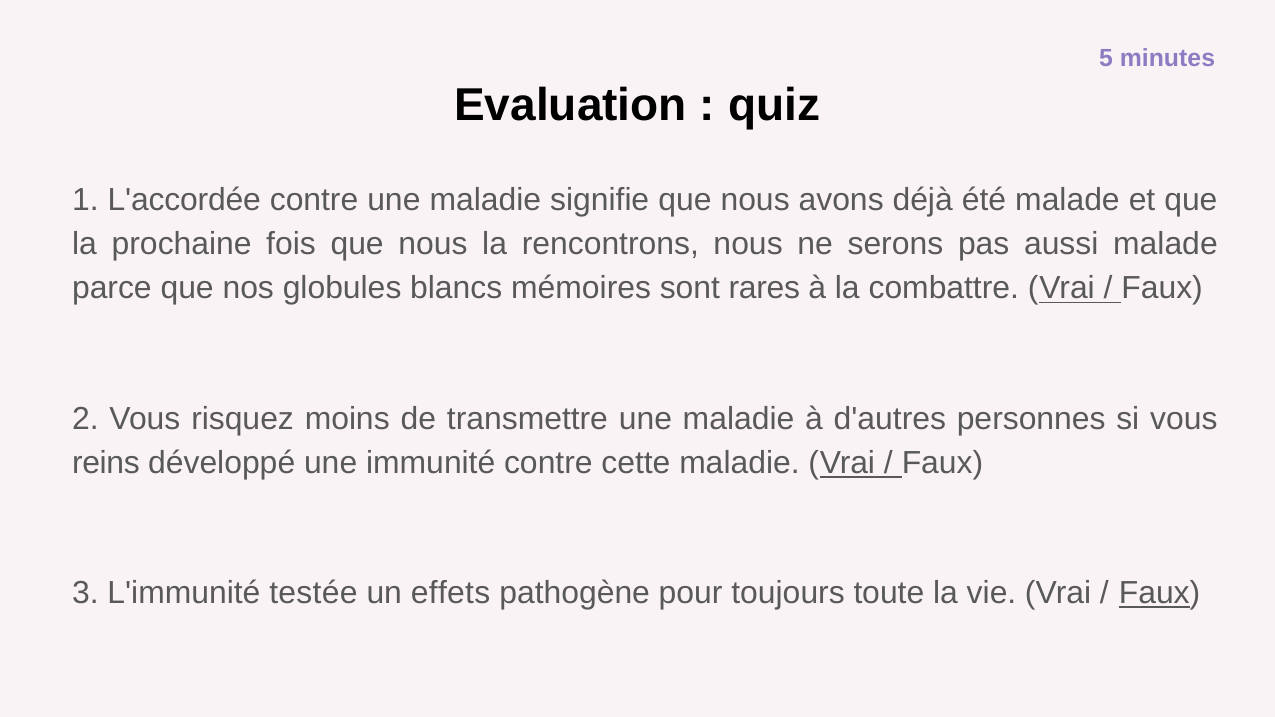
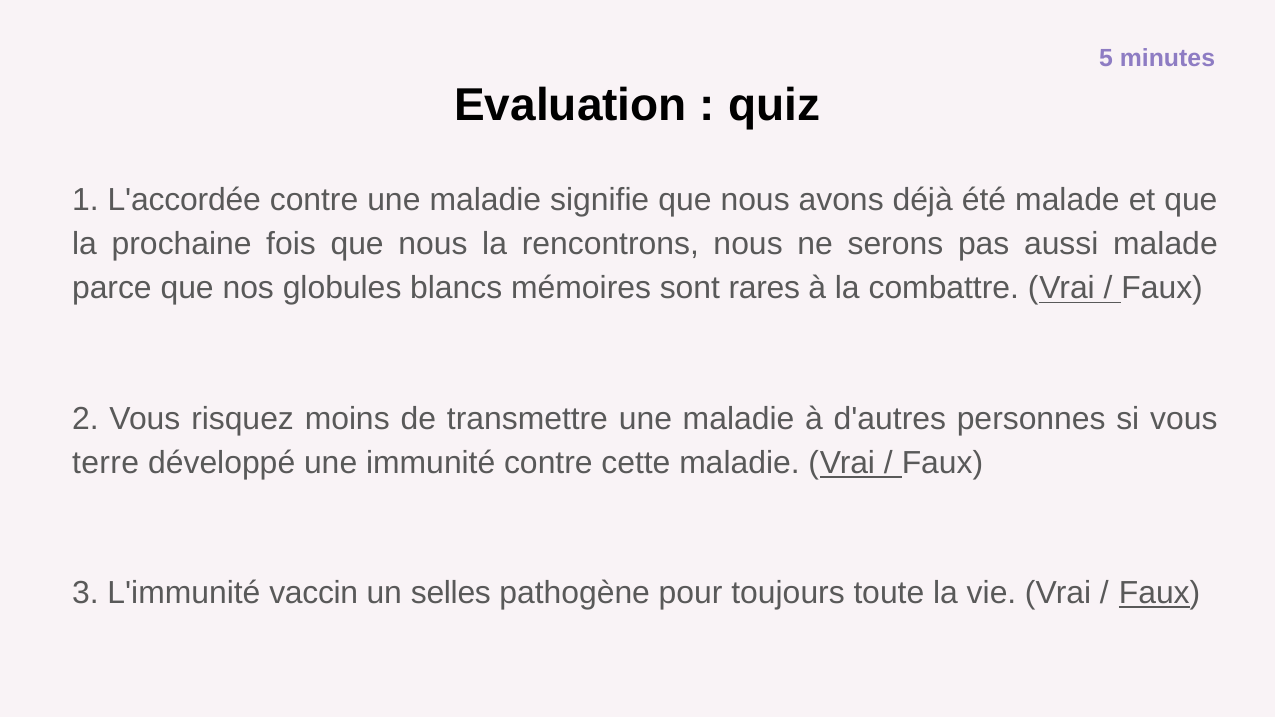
reins: reins -> terre
testée: testée -> vaccin
effets: effets -> selles
